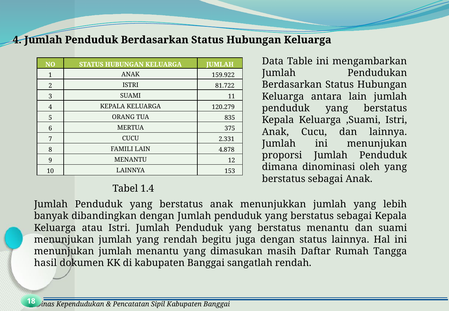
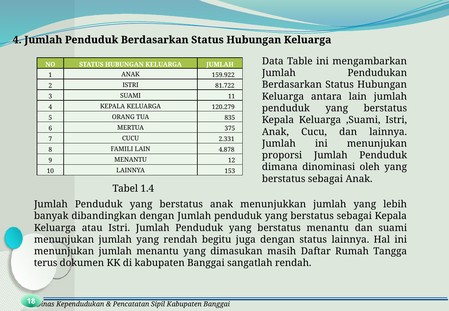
hasil: hasil -> terus
